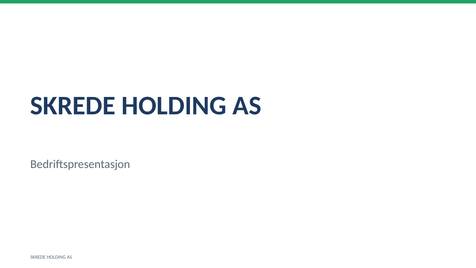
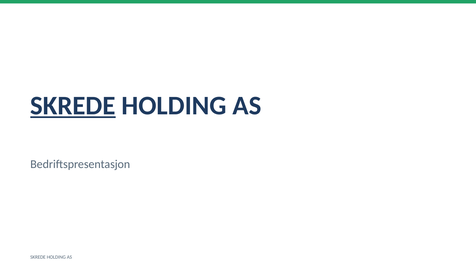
SKREDE at (73, 106) underline: none -> present
